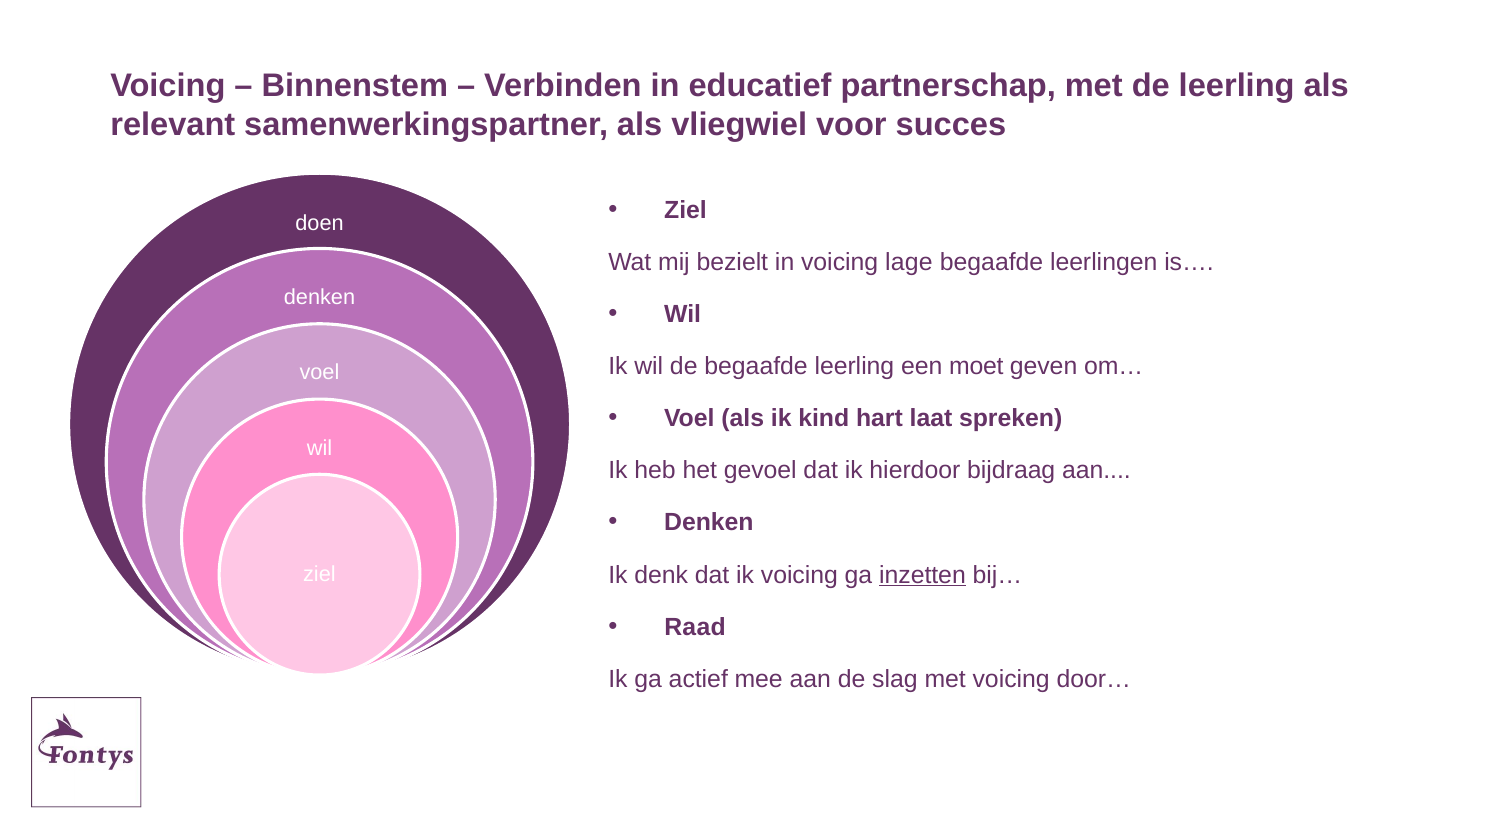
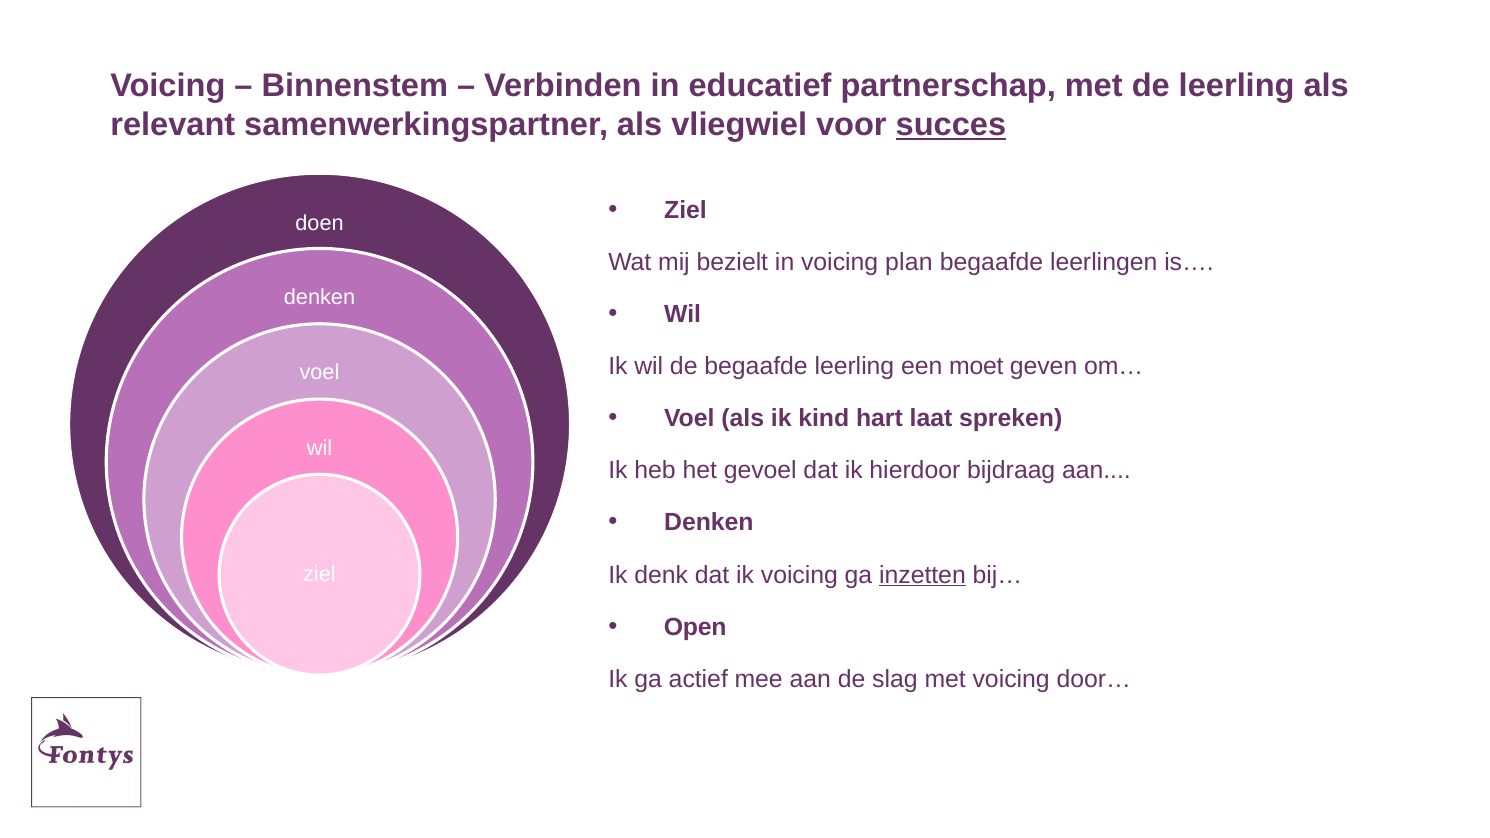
succes underline: none -> present
lage: lage -> plan
Raad: Raad -> Open
